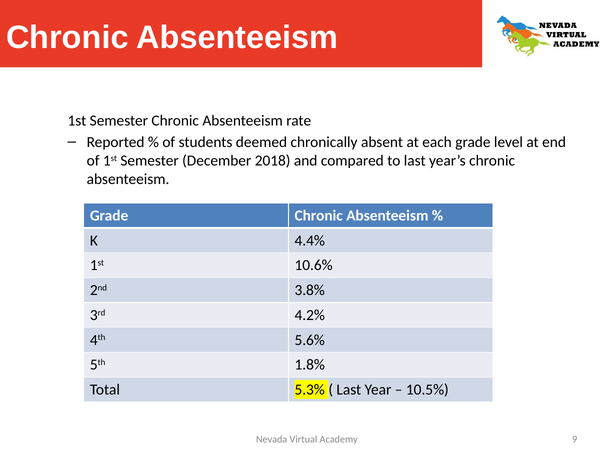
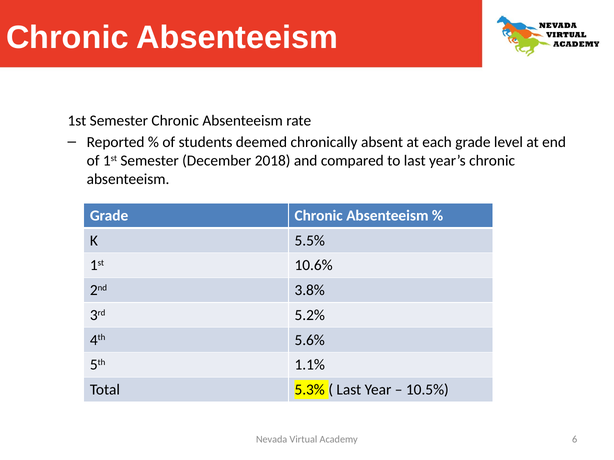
4.4%: 4.4% -> 5.5%
4.2%: 4.2% -> 5.2%
1.8%: 1.8% -> 1.1%
9: 9 -> 6
